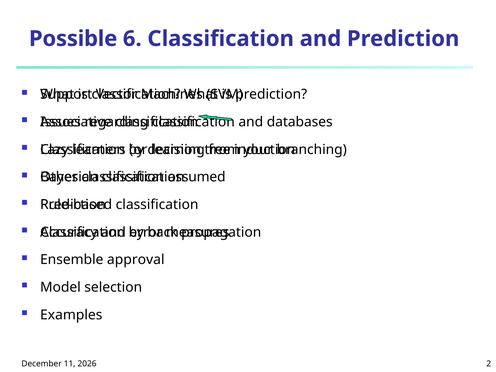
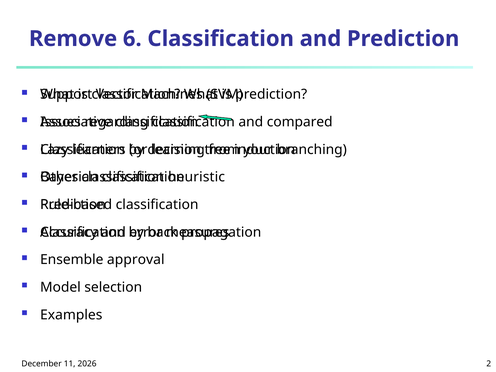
Possible: Possible -> Remove
databases: databases -> compared
assumed: assumed -> heuristic
